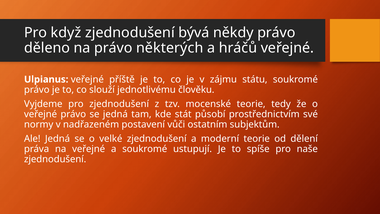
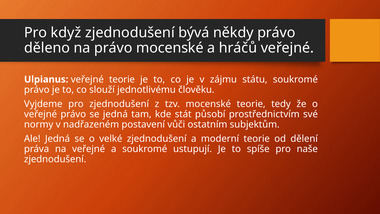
právo některých: některých -> mocenské
veřejné příště: příště -> teorie
